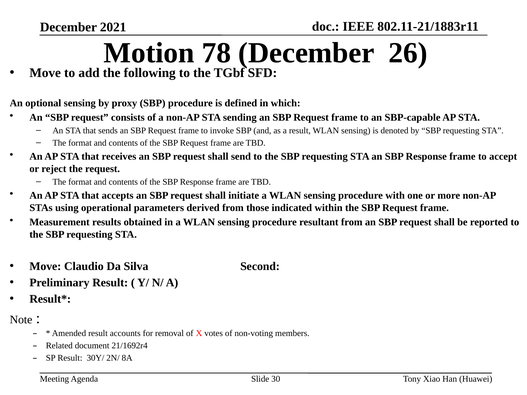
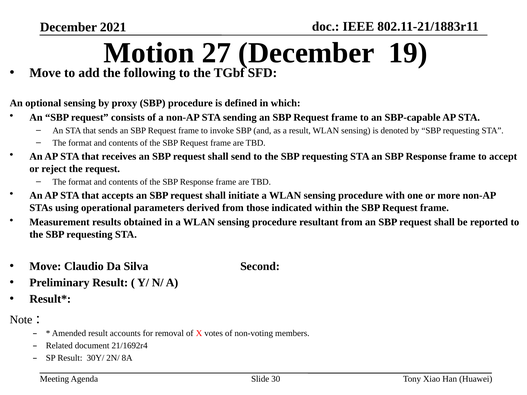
78: 78 -> 27
26: 26 -> 19
